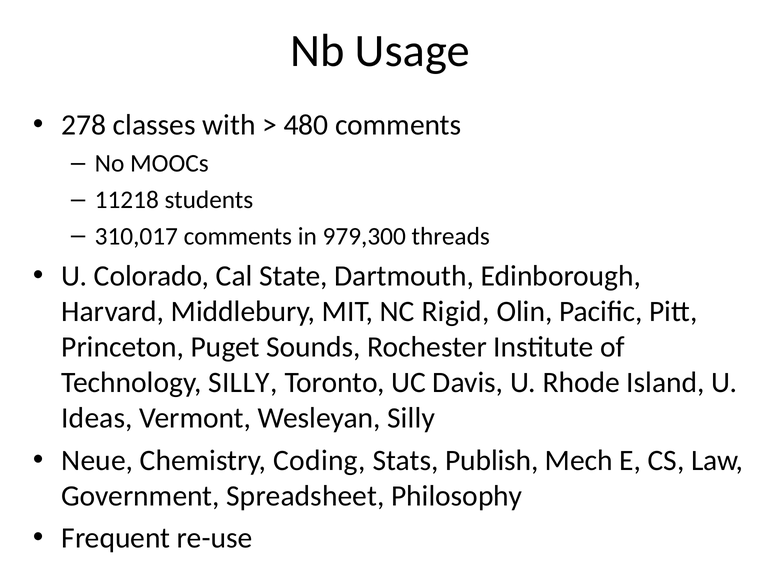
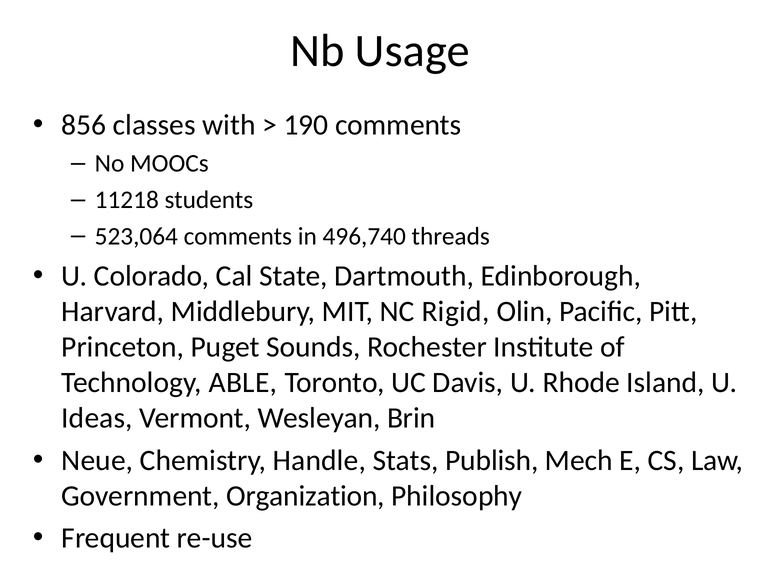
278: 278 -> 856
480: 480 -> 190
310,017: 310,017 -> 523,064
979,300: 979,300 -> 496,740
Technology SILLY: SILLY -> ABLE
Wesleyan Silly: Silly -> Brin
Coding: Coding -> Handle
Spreadsheet: Spreadsheet -> Organization
